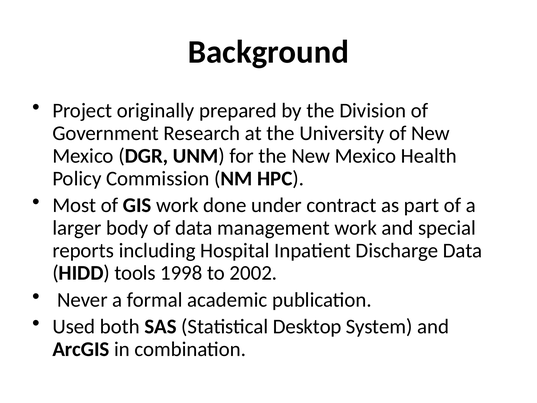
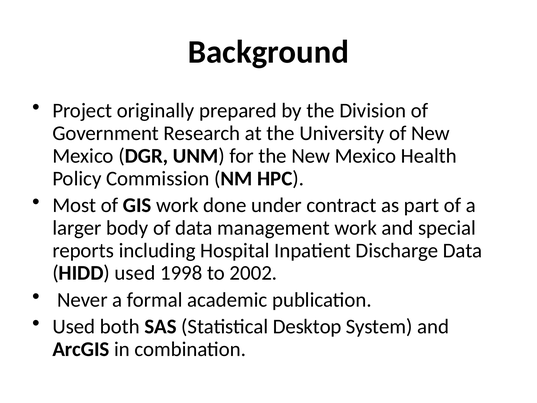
HIDD tools: tools -> used
